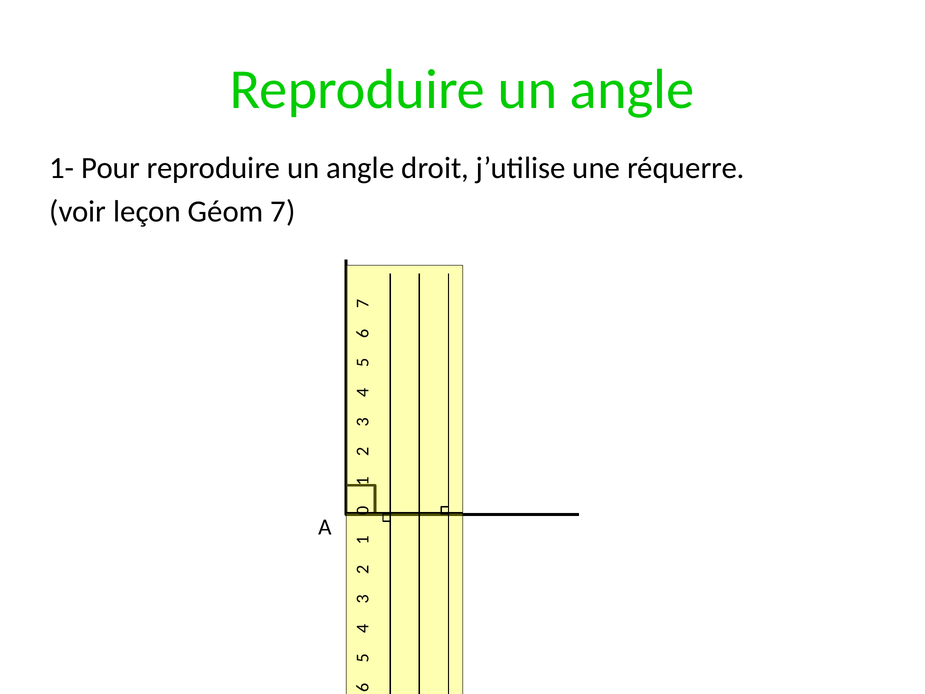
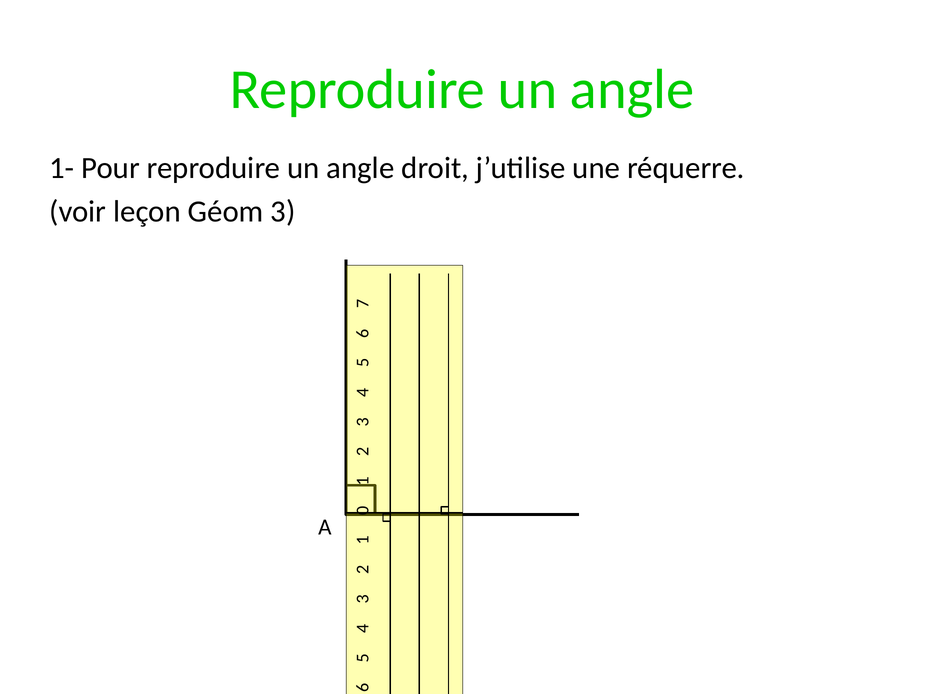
Géom 7: 7 -> 3
